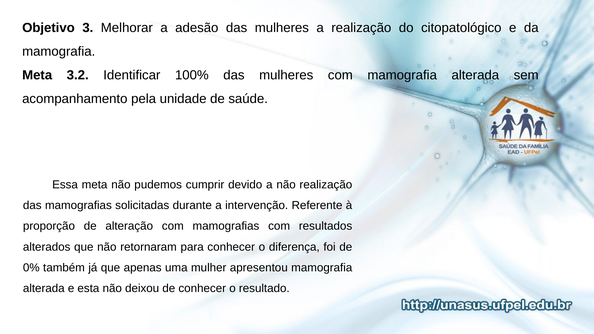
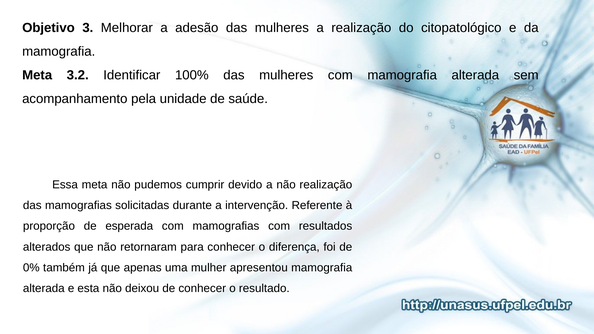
alteração: alteração -> esperada
